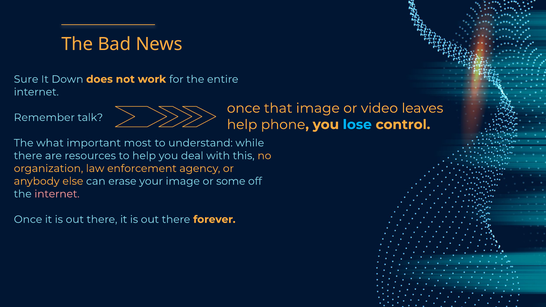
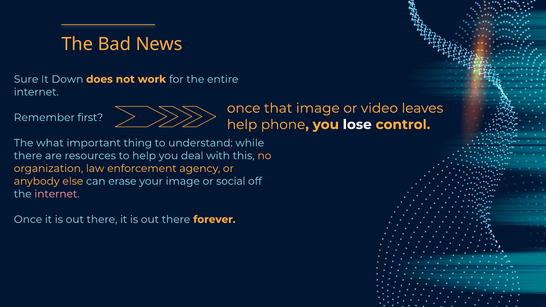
talk: talk -> first
lose colour: light blue -> white
most: most -> thing
some: some -> social
